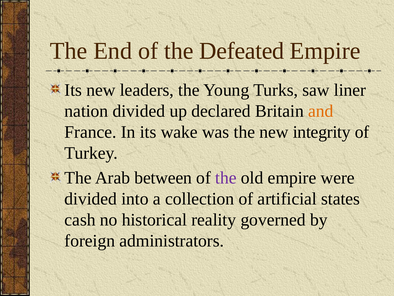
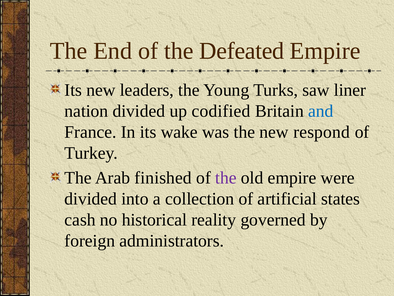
declared: declared -> codified
and colour: orange -> blue
integrity: integrity -> respond
between: between -> finished
